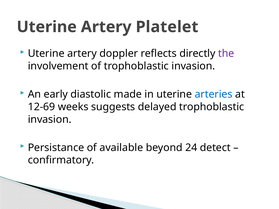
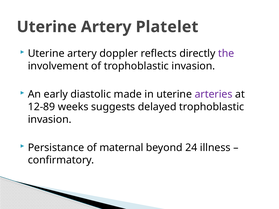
arteries colour: blue -> purple
12-69: 12-69 -> 12-89
available: available -> maternal
detect: detect -> illness
